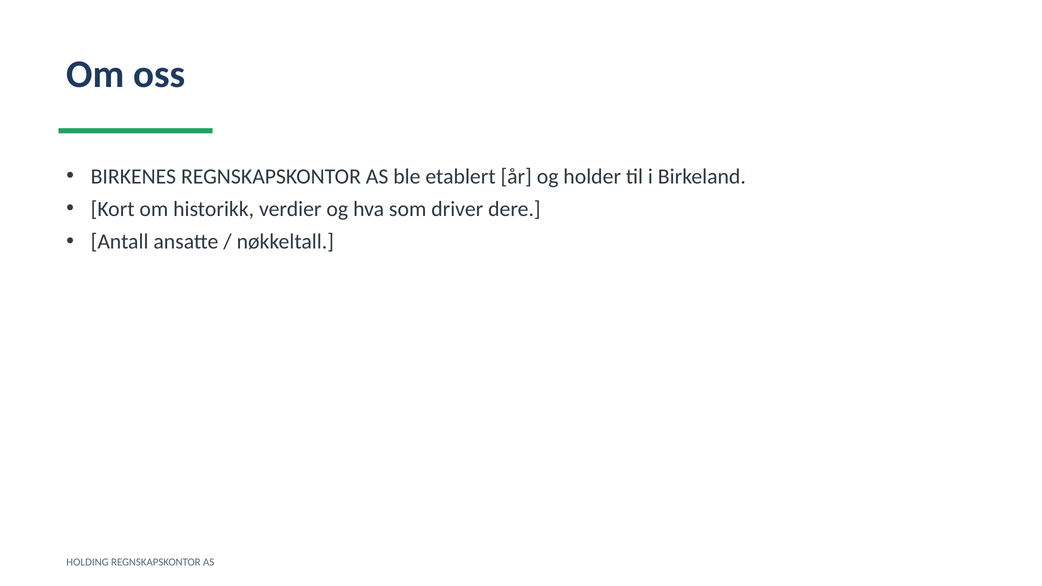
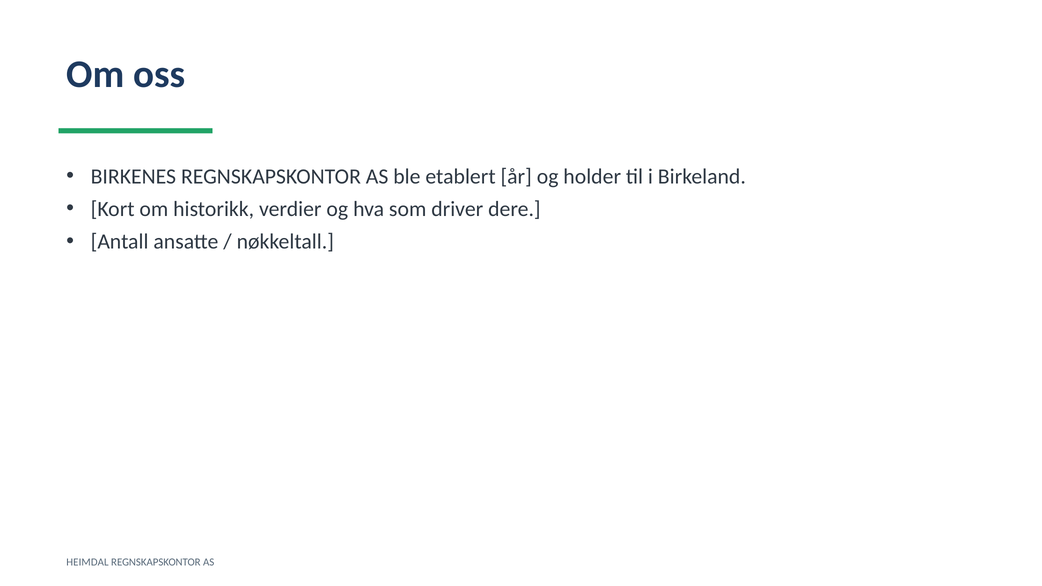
HOLDING: HOLDING -> HEIMDAL
